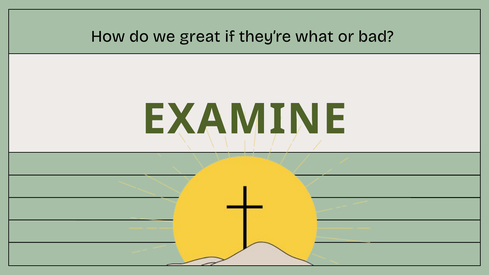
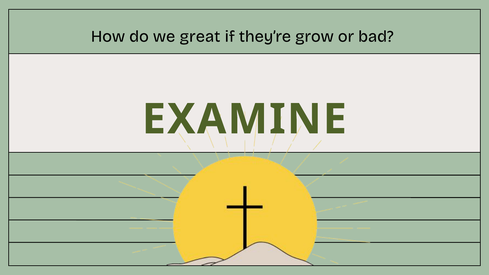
what: what -> grow
